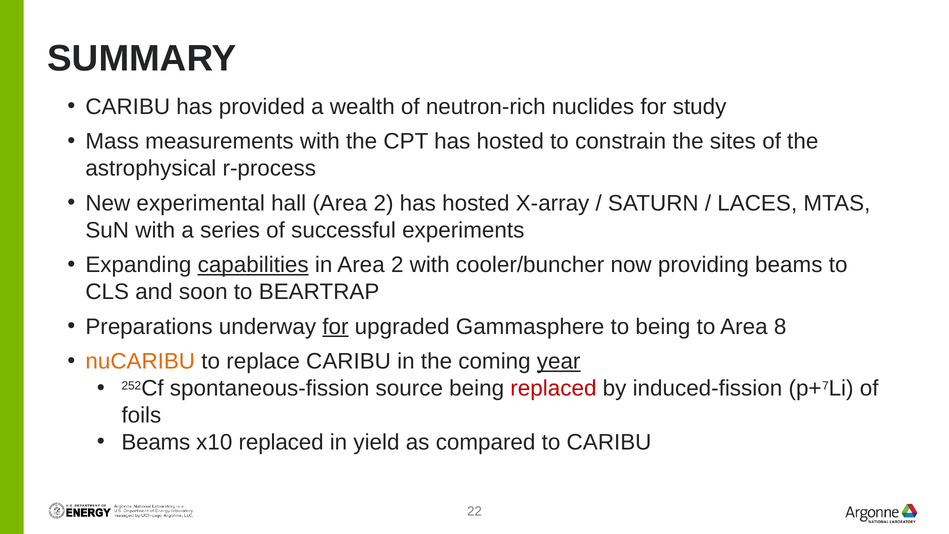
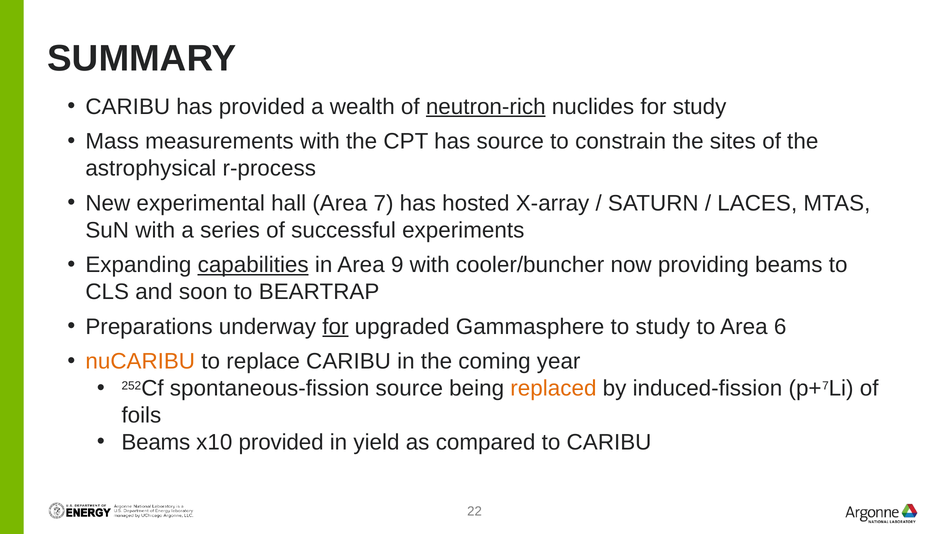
neutron-rich underline: none -> present
CPT has hosted: hosted -> source
hall Area 2: 2 -> 7
in Area 2: 2 -> 9
to being: being -> study
8: 8 -> 6
year underline: present -> none
replaced at (553, 388) colour: red -> orange
x10 replaced: replaced -> provided
